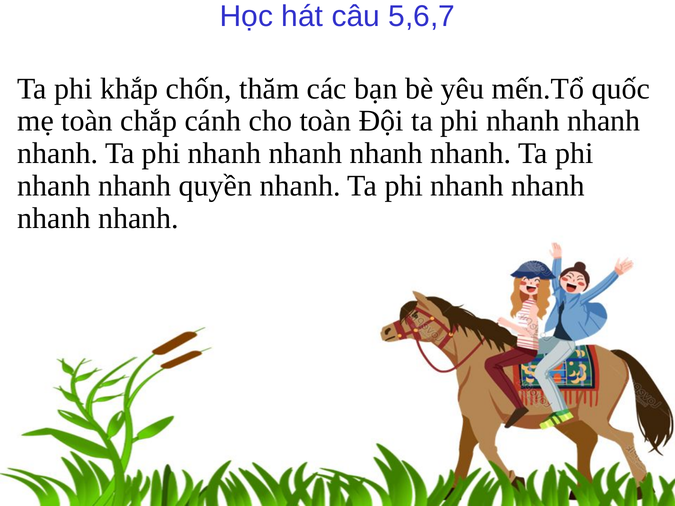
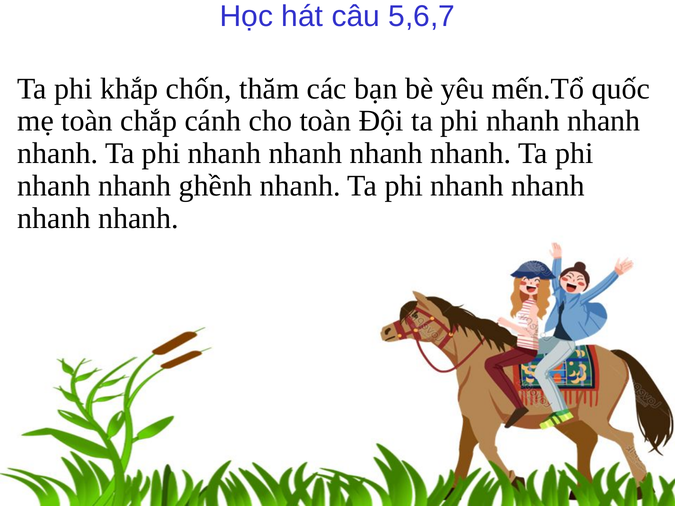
quyền: quyền -> ghềnh
